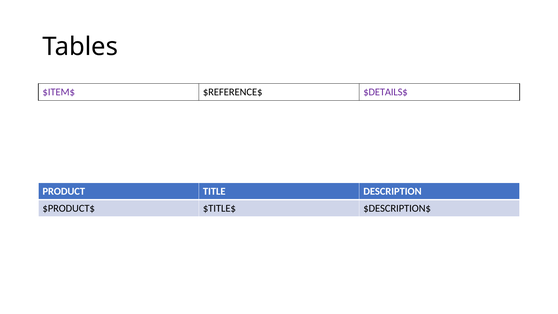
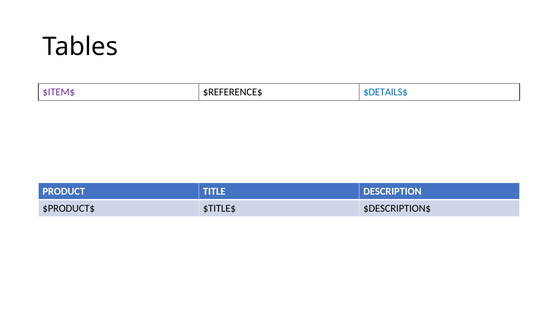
$DETAILS$ colour: purple -> blue
